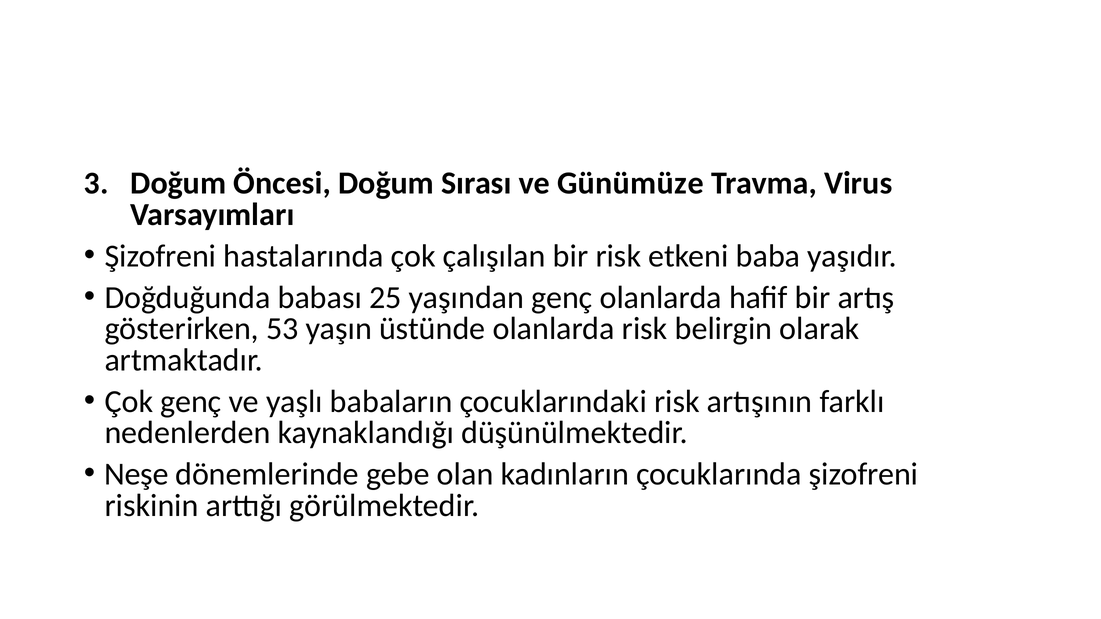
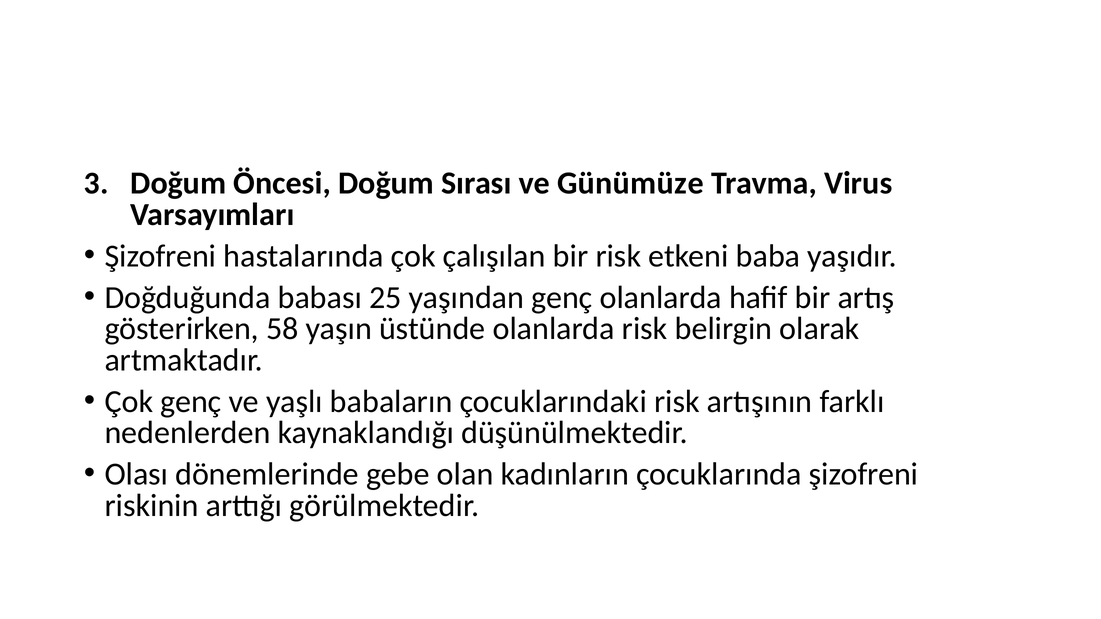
53: 53 -> 58
Neşe: Neşe -> Olası
